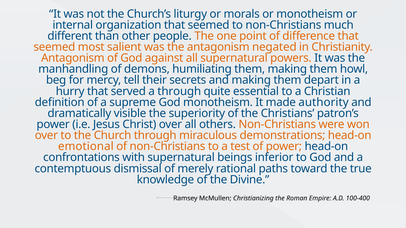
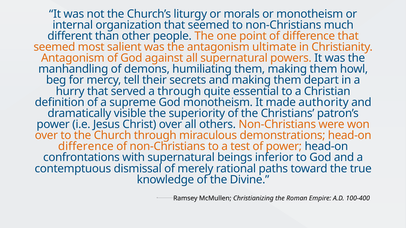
negated: negated -> ultimate
emotional at (86, 147): emotional -> difference
